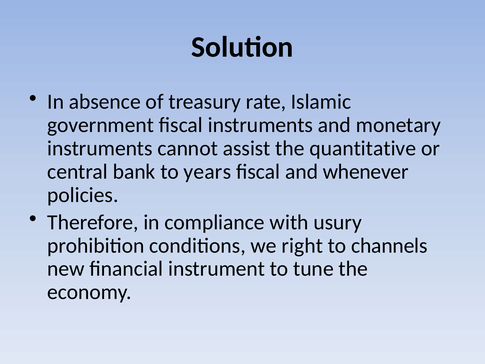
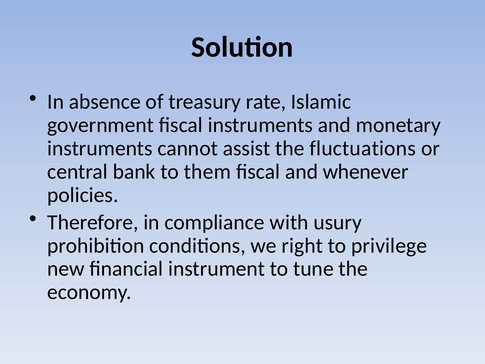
quantitative: quantitative -> fluctuations
years: years -> them
channels: channels -> privilege
